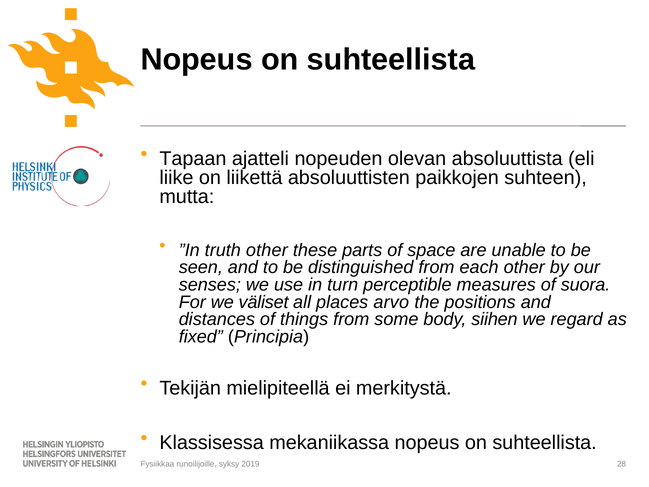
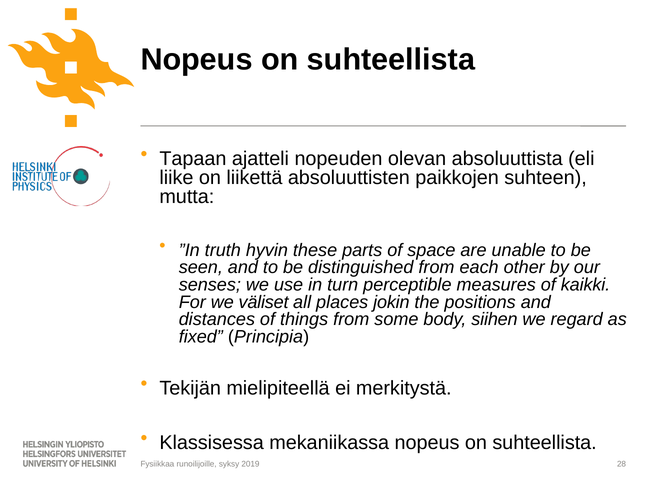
truth other: other -> hyvin
suora: suora -> kaikki
arvo: arvo -> jokin
